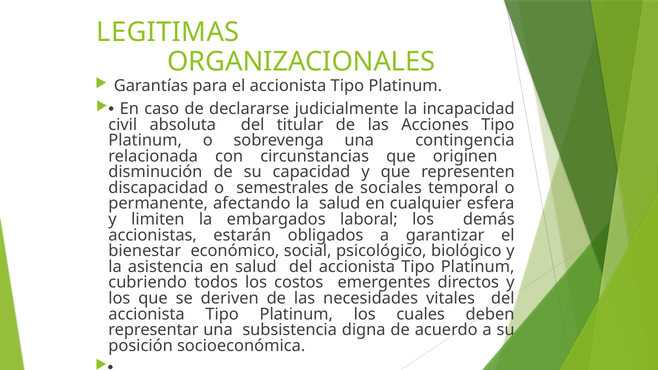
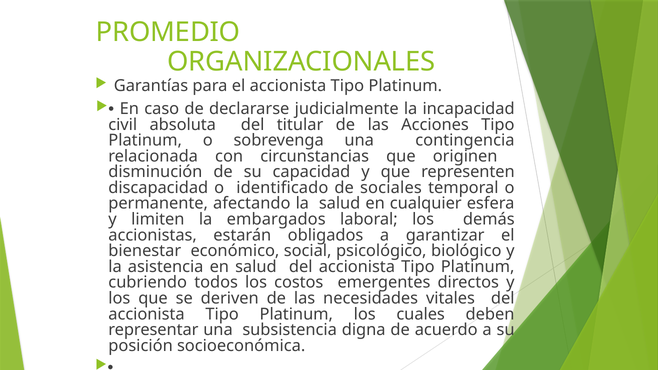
LEGITIMAS: LEGITIMAS -> PROMEDIO
semestrales: semestrales -> identificado
